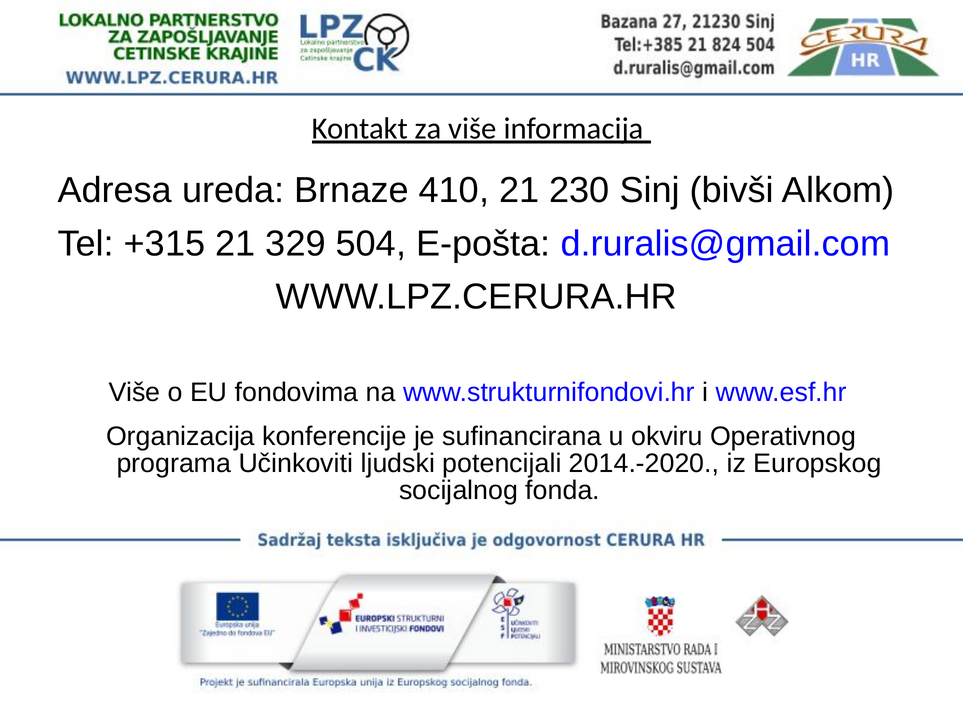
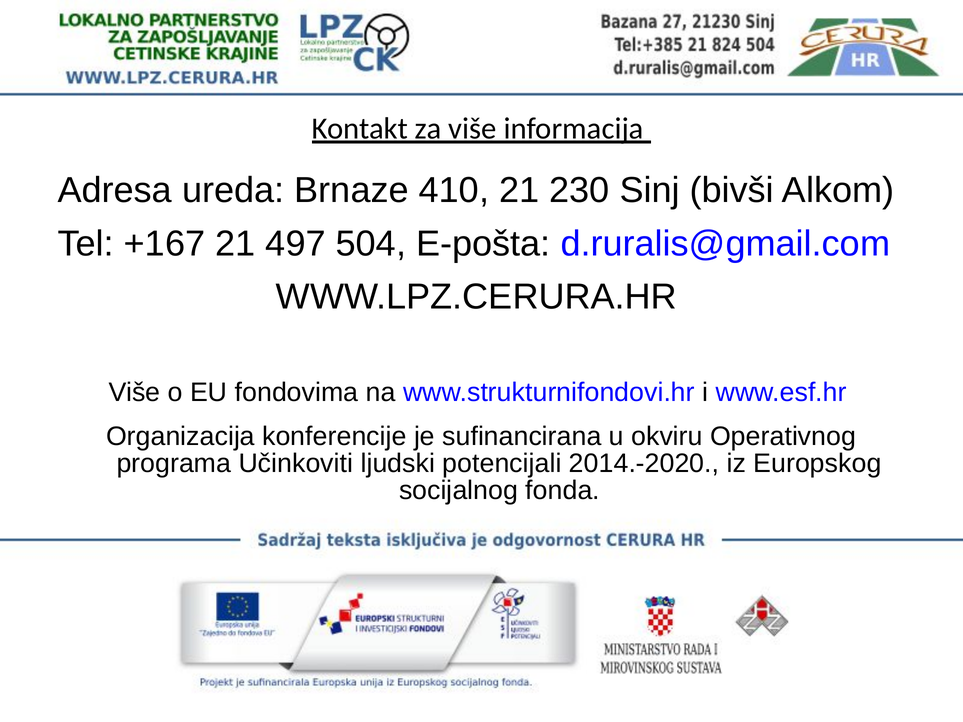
+315: +315 -> +167
329: 329 -> 497
